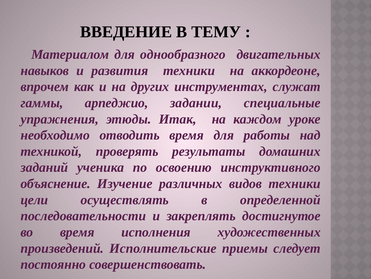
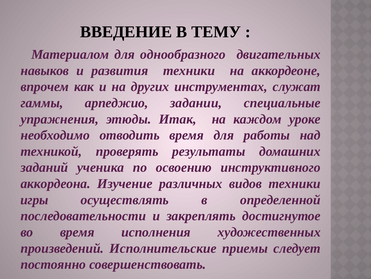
объяснение: объяснение -> аккордеона
цели: цели -> игры
